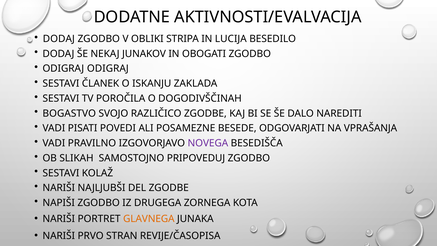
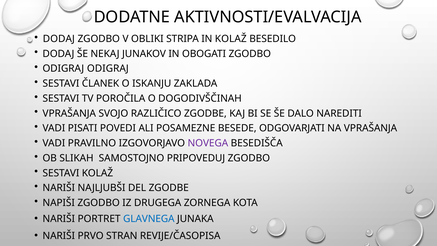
IN LUCIJA: LUCIJA -> KOLAŽ
BOGASTVO at (69, 113): BOGASTVO -> VPRAŠANJA
GLAVNEGA colour: orange -> blue
